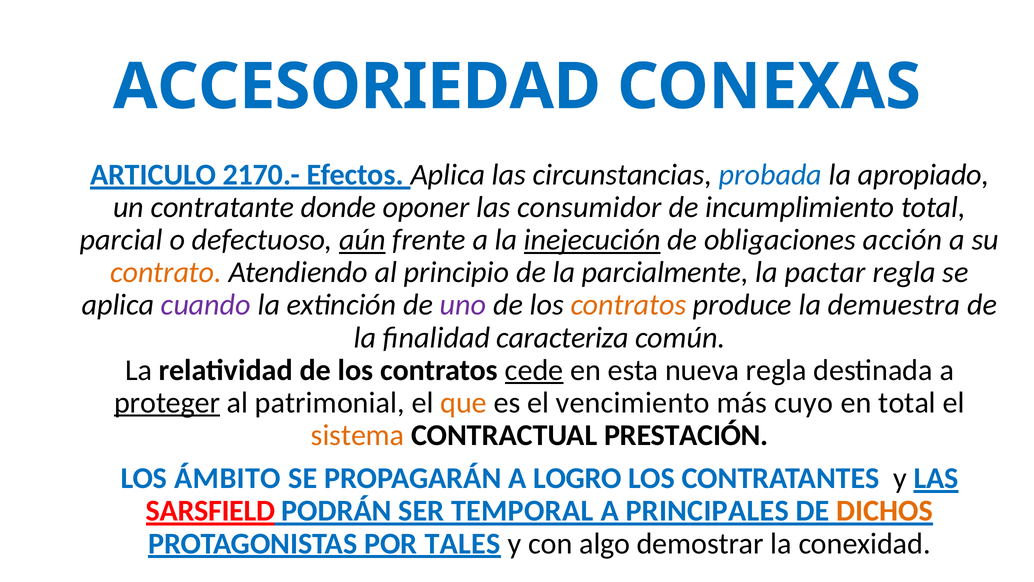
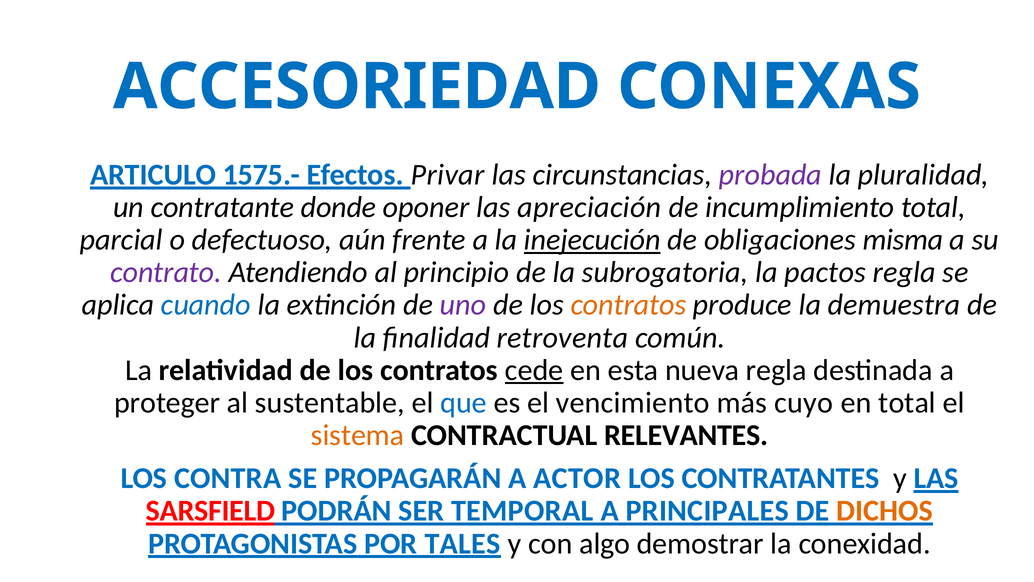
2170.-: 2170.- -> 1575.-
Efectos Aplica: Aplica -> Privar
probada colour: blue -> purple
apropiado: apropiado -> pluralidad
consumidor: consumidor -> apreciación
aún underline: present -> none
acción: acción -> misma
contrato colour: orange -> purple
parcialmente: parcialmente -> subrogatoria
pactar: pactar -> pactos
cuando colour: purple -> blue
caracteriza: caracteriza -> retroventa
proteger underline: present -> none
patrimonial: patrimonial -> sustentable
que colour: orange -> blue
PRESTACIÓN: PRESTACIÓN -> RELEVANTES
ÁMBITO: ÁMBITO -> CONTRA
LOGRO: LOGRO -> ACTOR
